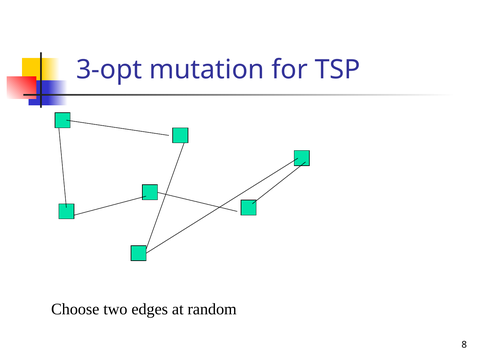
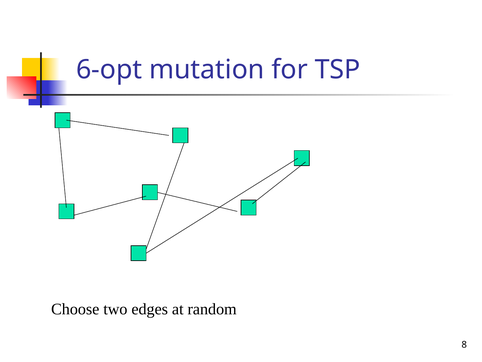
3-opt: 3-opt -> 6-opt
